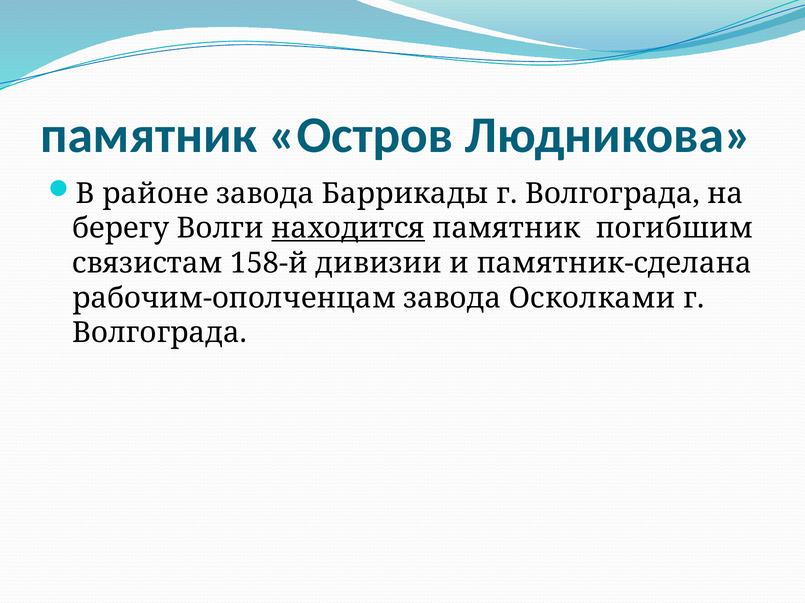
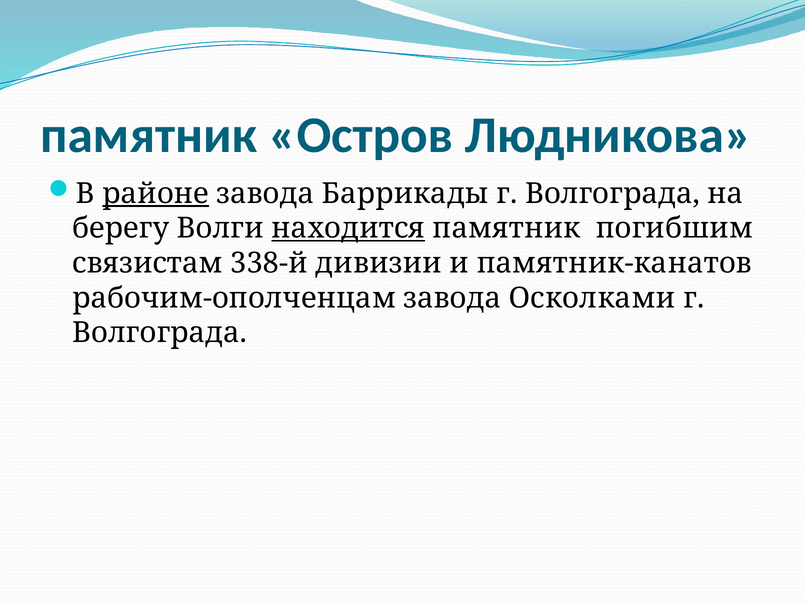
районе underline: none -> present
158-й: 158-й -> 338-й
памятник-сделана: памятник-сделана -> памятник-канатов
